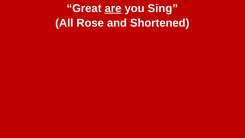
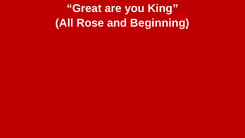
are underline: present -> none
Sing: Sing -> King
Shortened: Shortened -> Beginning
